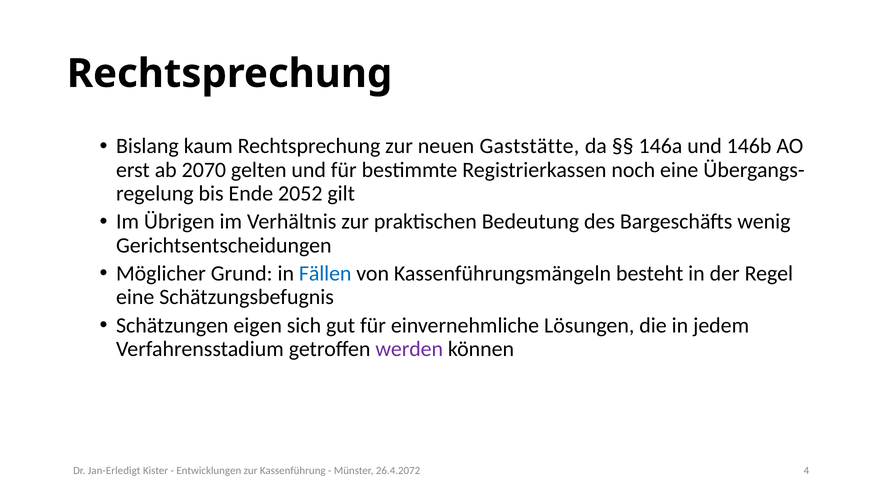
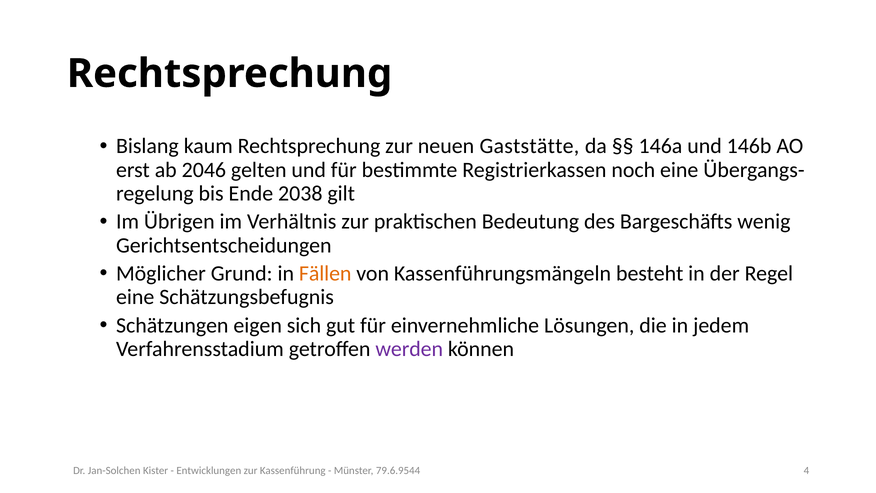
2070: 2070 -> 2046
2052: 2052 -> 2038
Fällen colour: blue -> orange
Jan-Erledigt: Jan-Erledigt -> Jan-Solchen
26.4.2072: 26.4.2072 -> 79.6.9544
